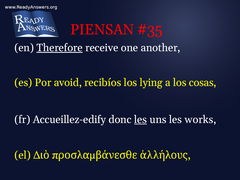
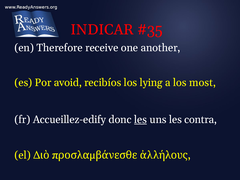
PIENSAN: PIENSAN -> INDICAR
Therefore underline: present -> none
cosas: cosas -> most
works: works -> contra
